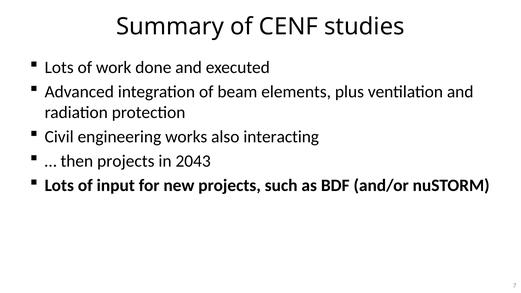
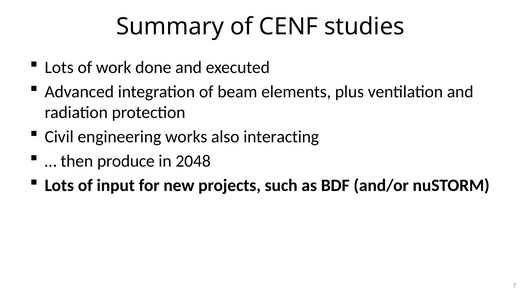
then projects: projects -> produce
2043: 2043 -> 2048
